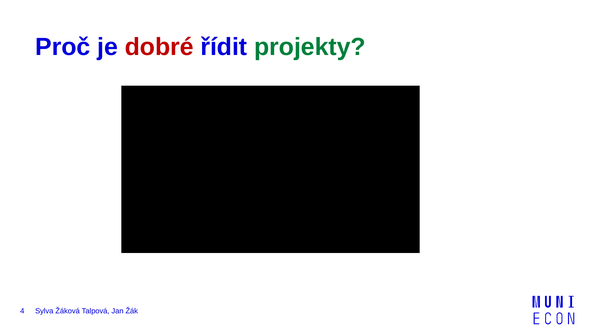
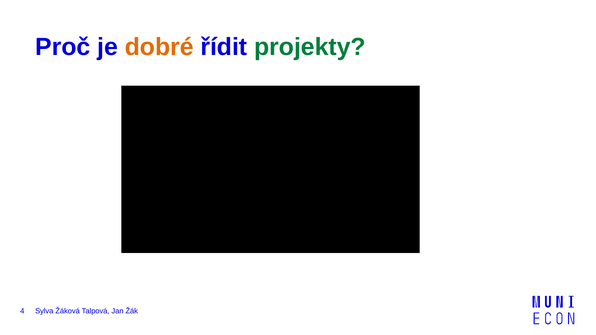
dobré colour: red -> orange
